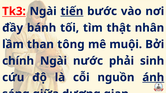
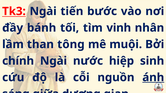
tiến underline: present -> none
thật: thật -> vinh
phải: phải -> hiệp
